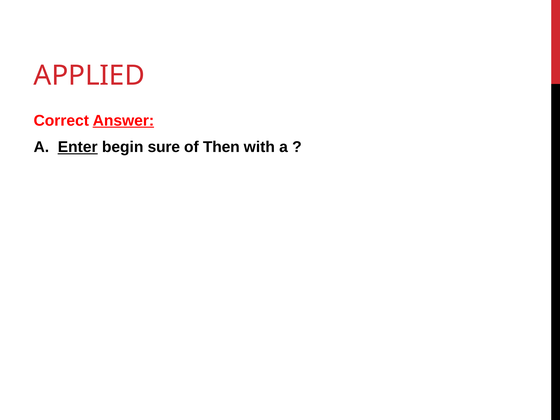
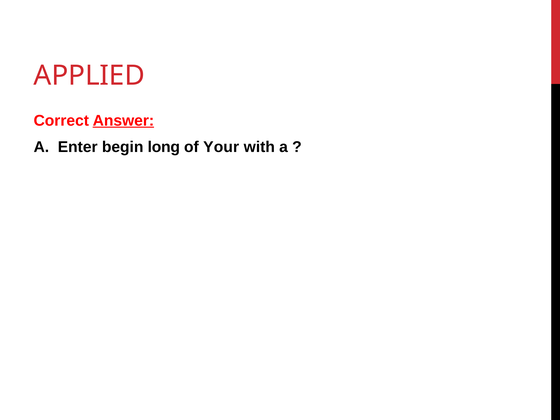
Enter underline: present -> none
sure: sure -> long
Then: Then -> Your
